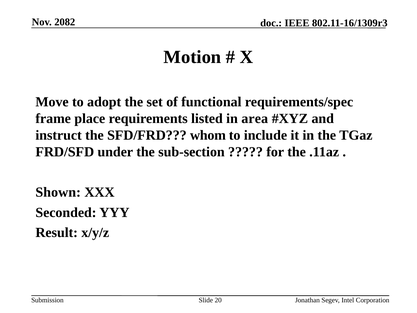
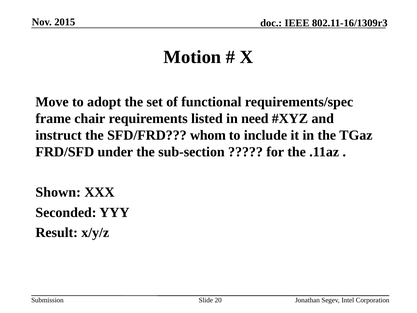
2082: 2082 -> 2015
place: place -> chair
area: area -> need
